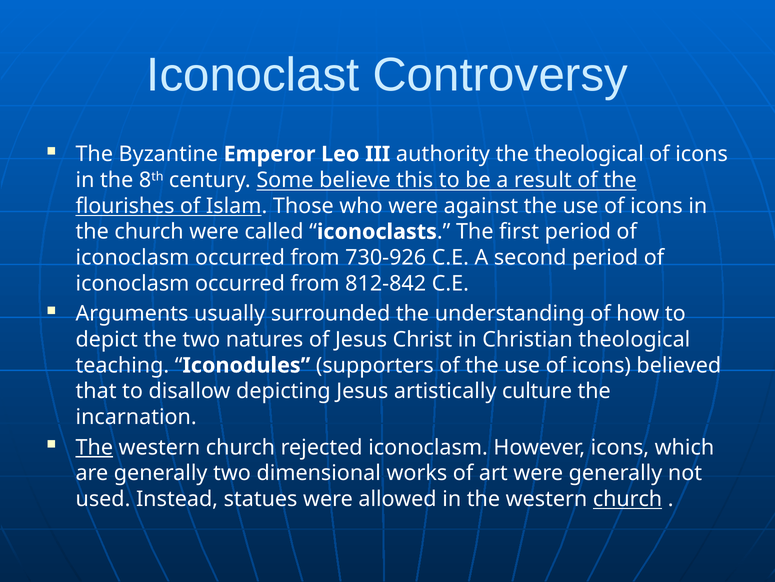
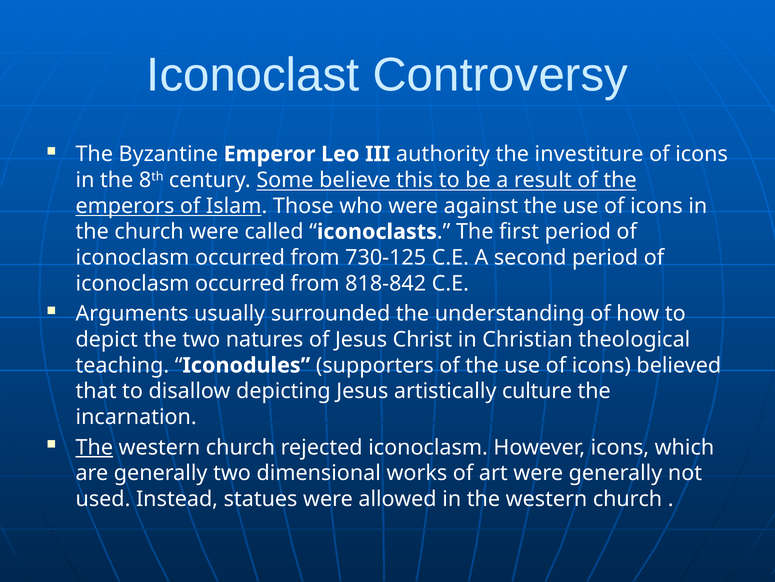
the theological: theological -> investiture
flourishes: flourishes -> emperors
730-926: 730-926 -> 730-125
812-842: 812-842 -> 818-842
church at (628, 499) underline: present -> none
